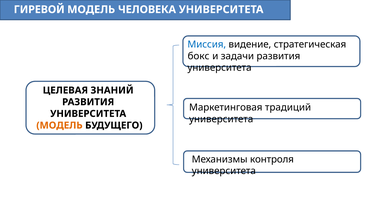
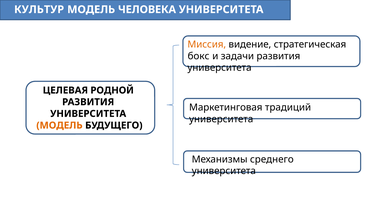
ГИРЕВОЙ: ГИРЕВОЙ -> КУЛЬТУР
Миссия colour: blue -> orange
ЗНАНИЙ: ЗНАНИЙ -> РОДНОЙ
контроля: контроля -> среднего
